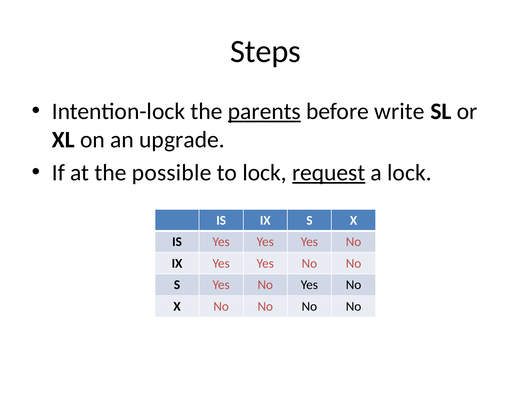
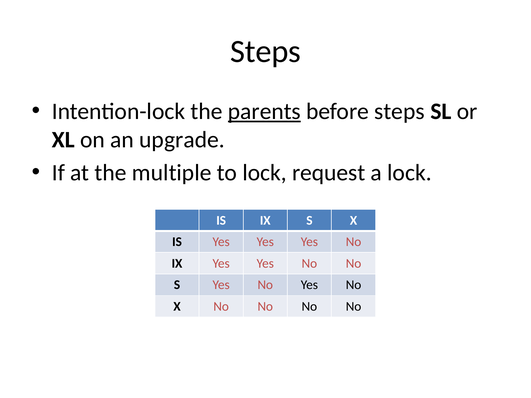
before write: write -> steps
possible: possible -> multiple
request underline: present -> none
